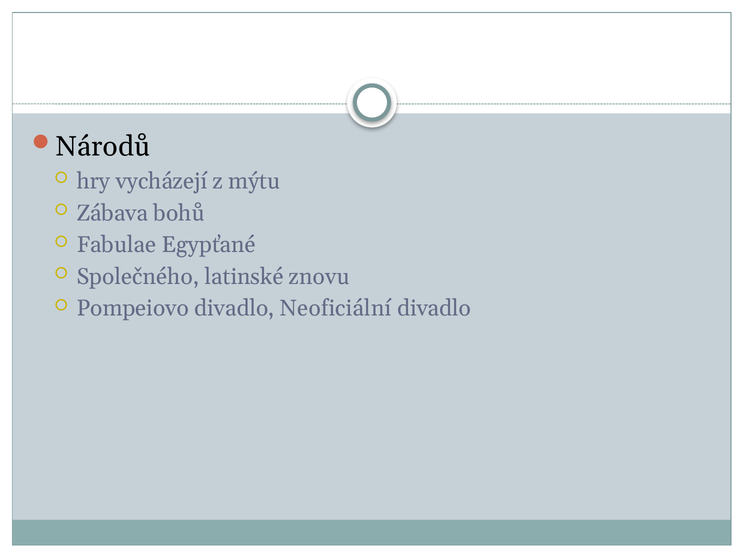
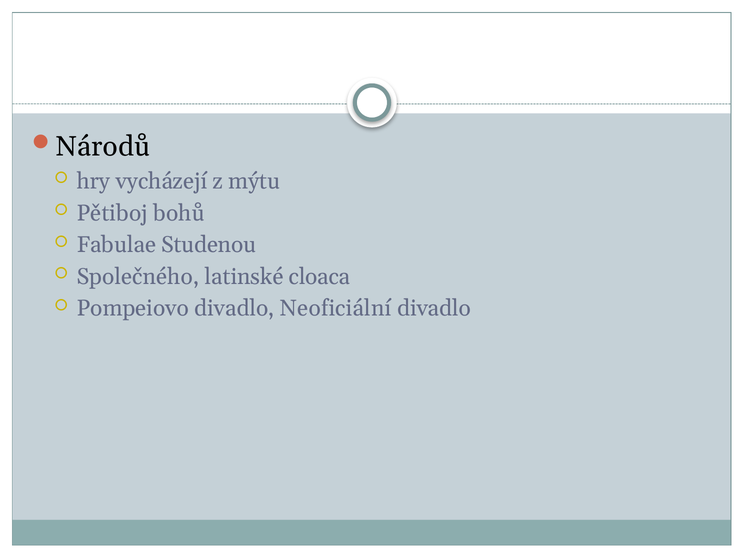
Zábava: Zábava -> Pětiboj
Egypťané: Egypťané -> Studenou
znovu: znovu -> cloaca
